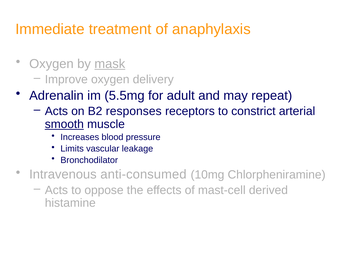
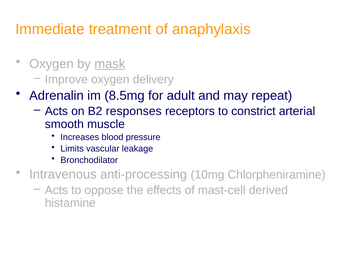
5.5mg: 5.5mg -> 8.5mg
smooth underline: present -> none
anti-consumed: anti-consumed -> anti-processing
